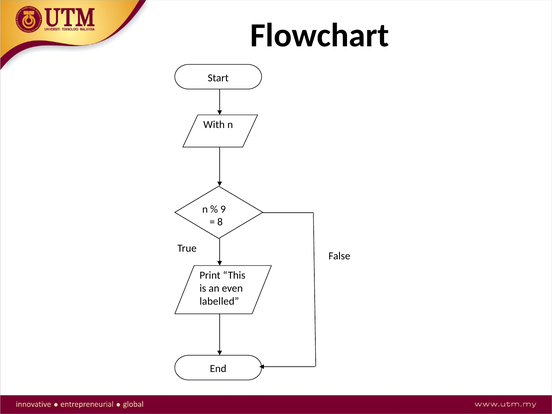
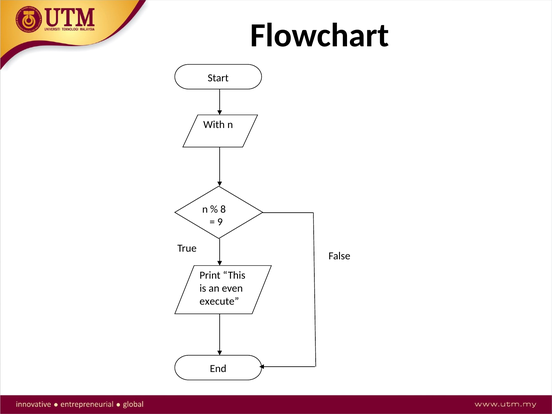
9: 9 -> 8
8: 8 -> 9
labelled: labelled -> execute
